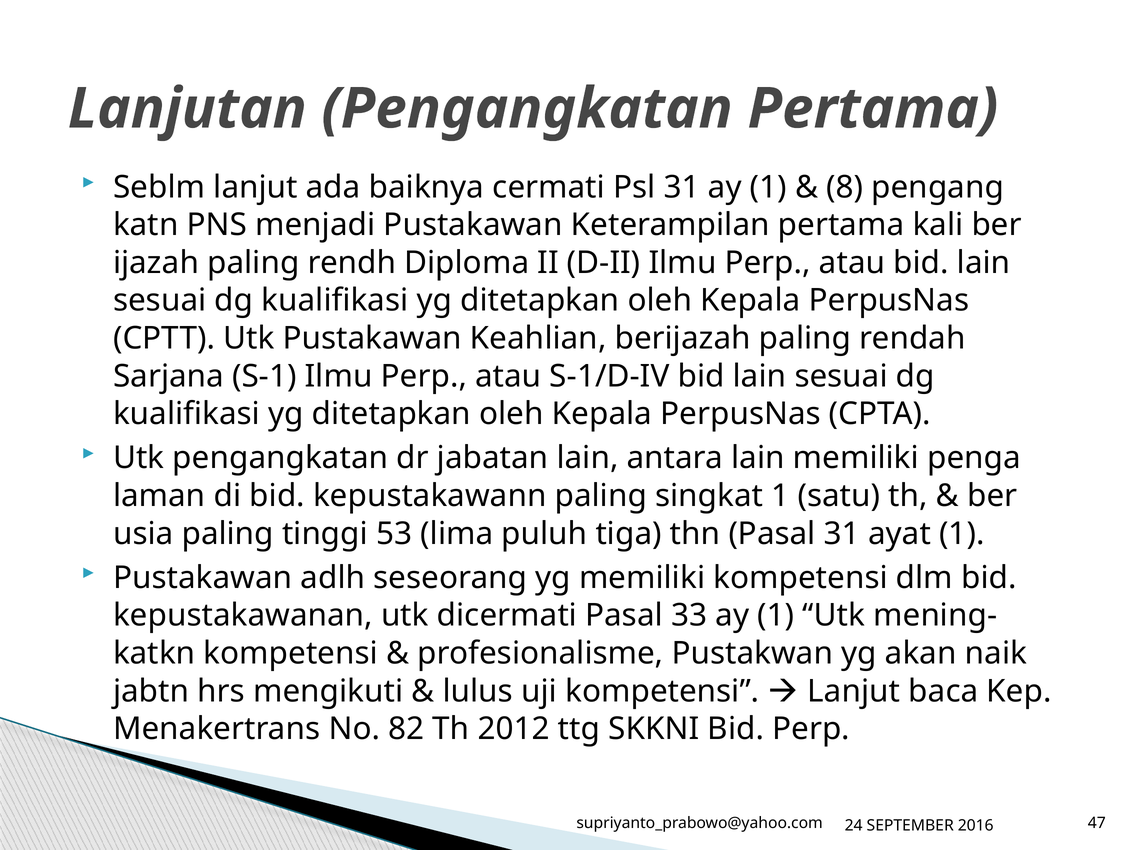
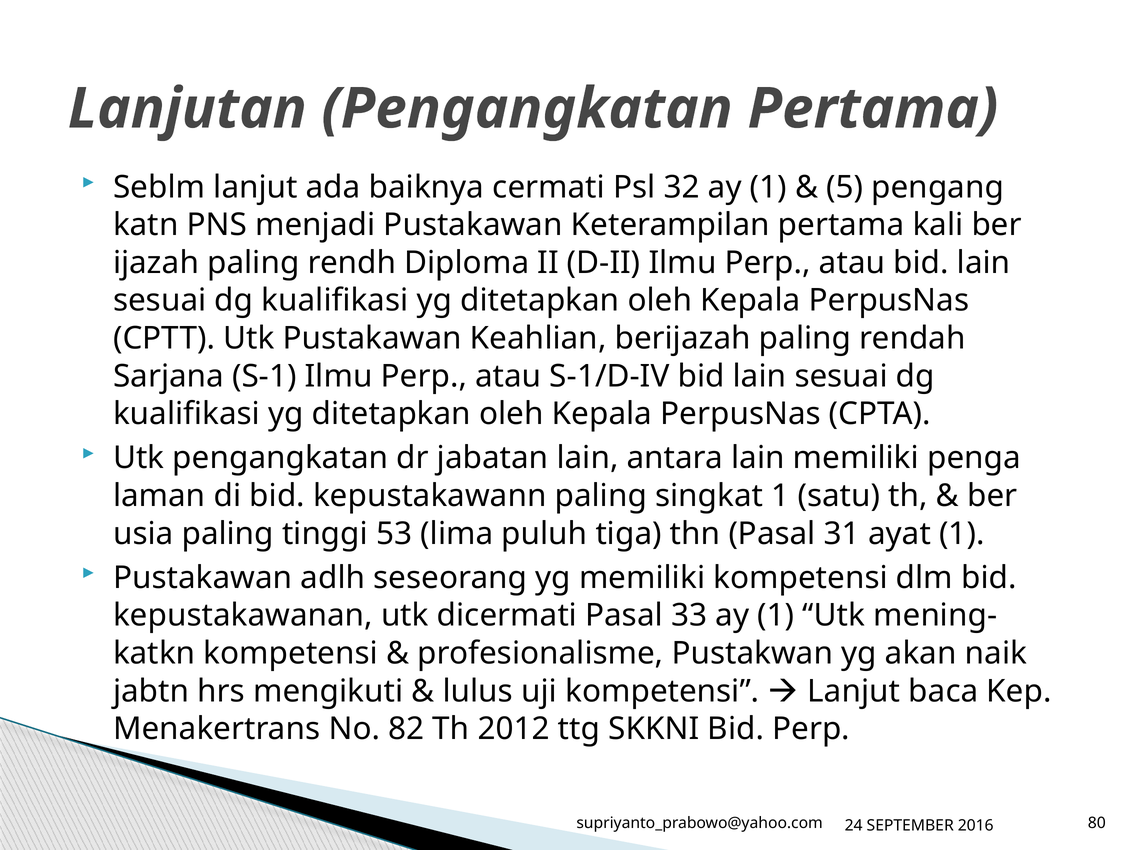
Psl 31: 31 -> 32
8: 8 -> 5
47: 47 -> 80
